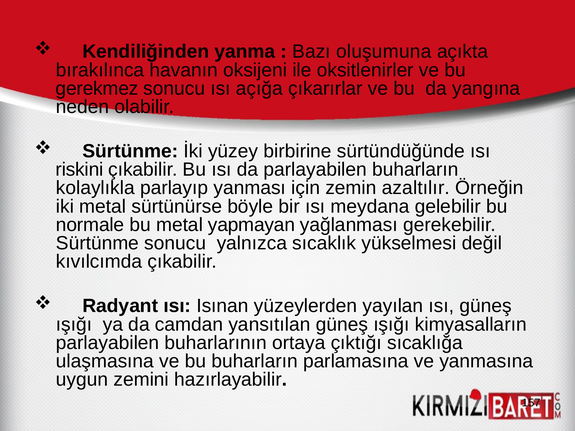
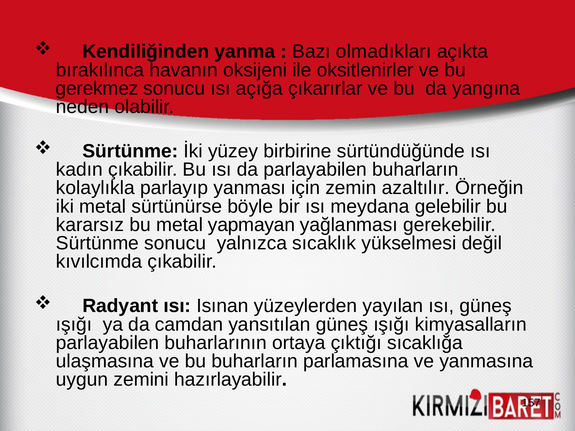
oluşumuna: oluşumuna -> olmadıkları
riskini: riskini -> kadın
normale: normale -> kararsız
